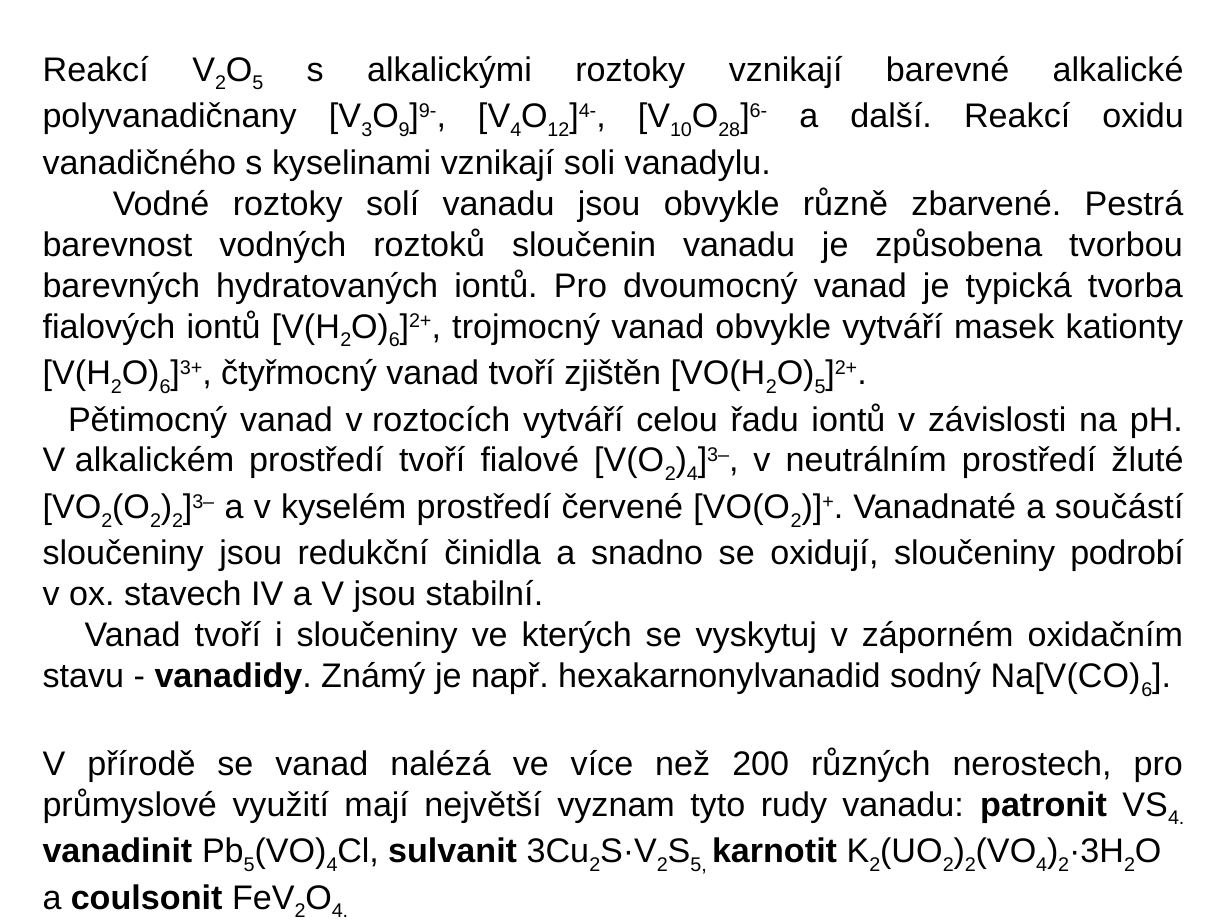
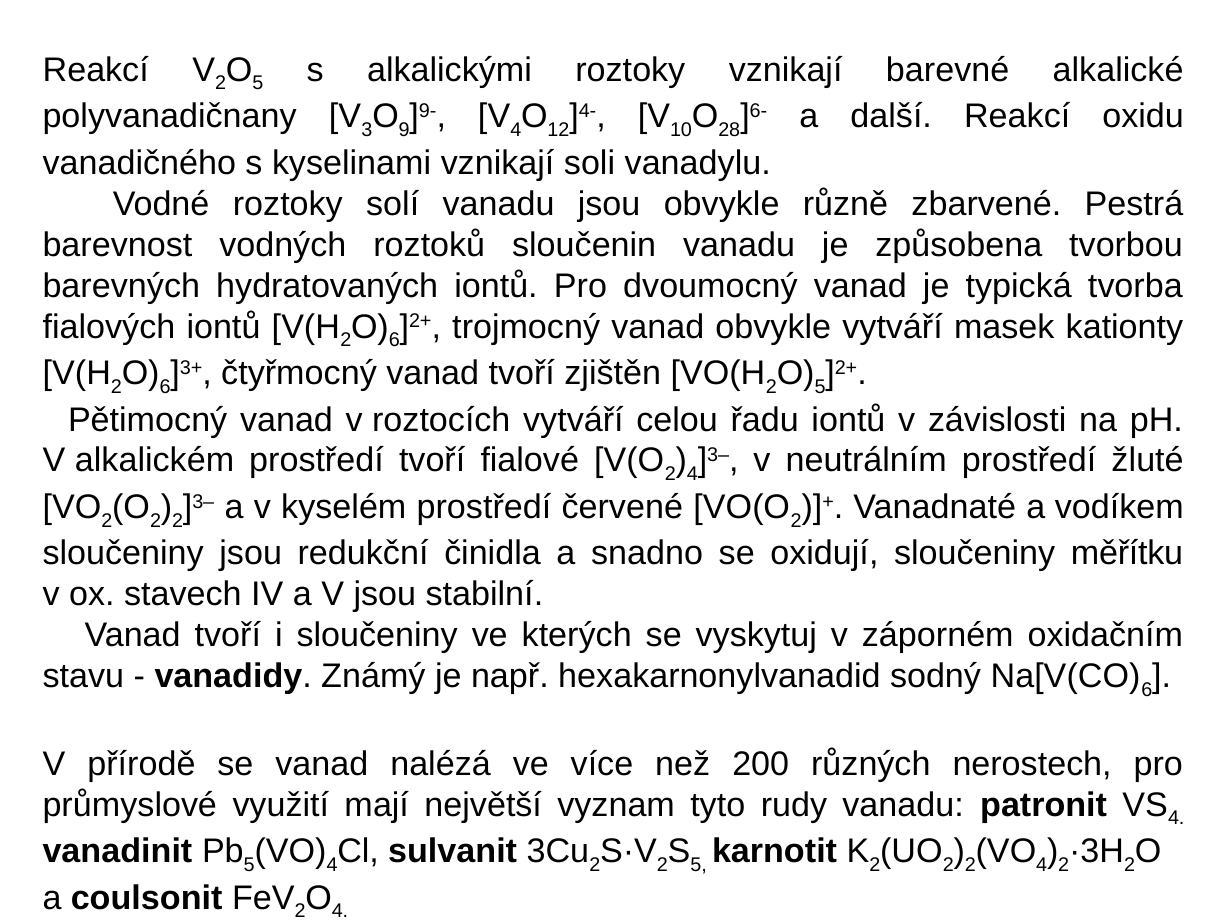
součástí: součástí -> vodíkem
podrobí: podrobí -> měřítku
